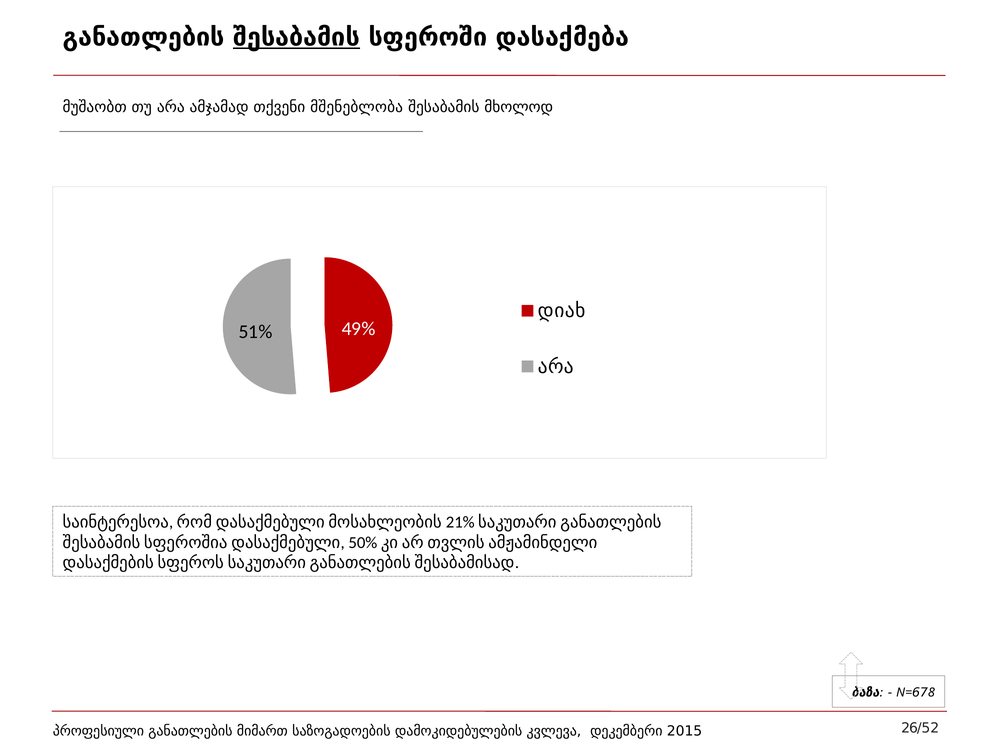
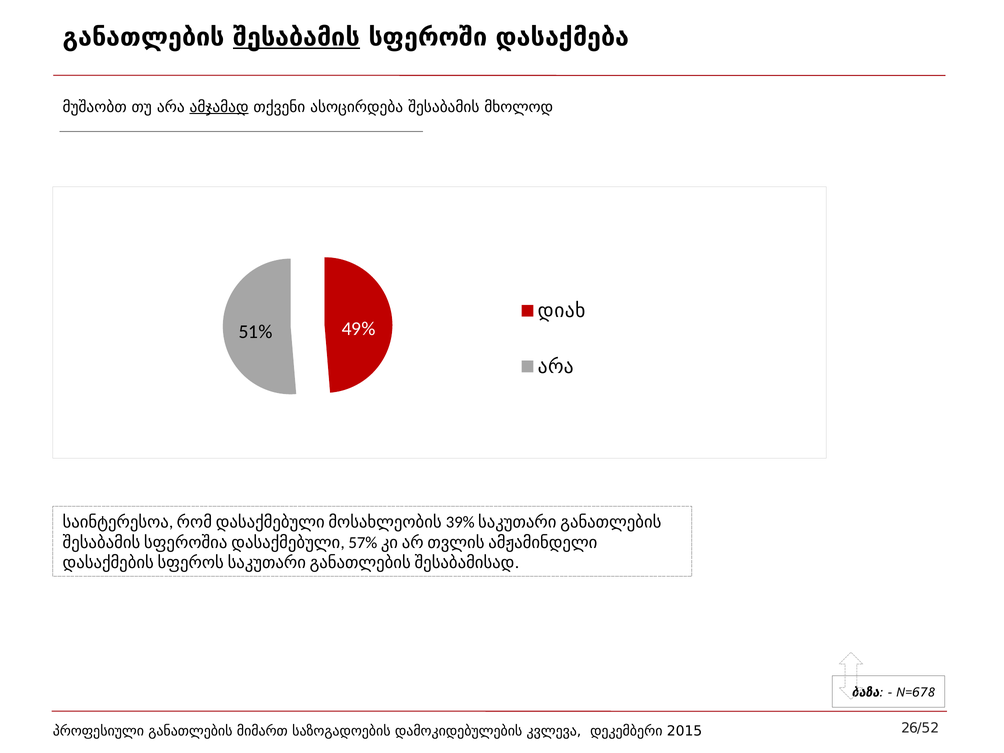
ამჯამად underline: none -> present
მშენებლობა: მშენებლობა -> ასოცირდება
21%: 21% -> 39%
50%: 50% -> 57%
